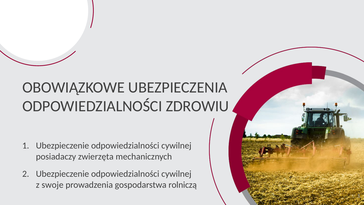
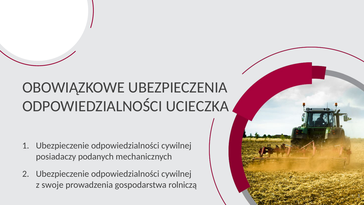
ZDROWIU: ZDROWIU -> UCIECZKA
zwierzęta: zwierzęta -> podanych
